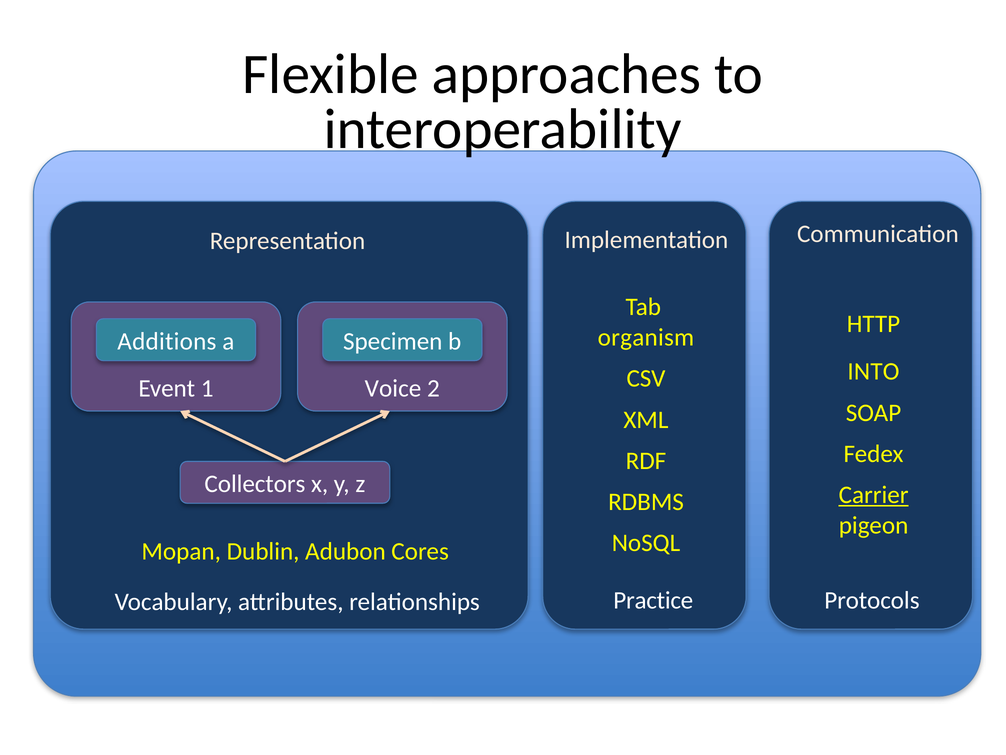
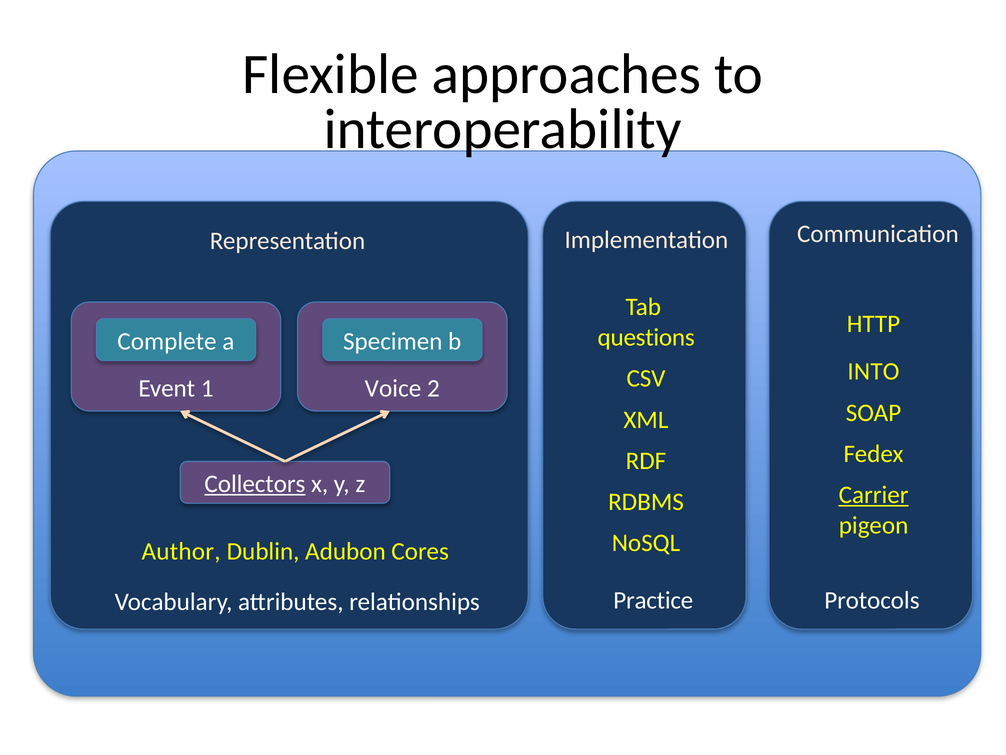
organism: organism -> questions
Additions: Additions -> Complete
Collectors underline: none -> present
Mopan: Mopan -> Author
